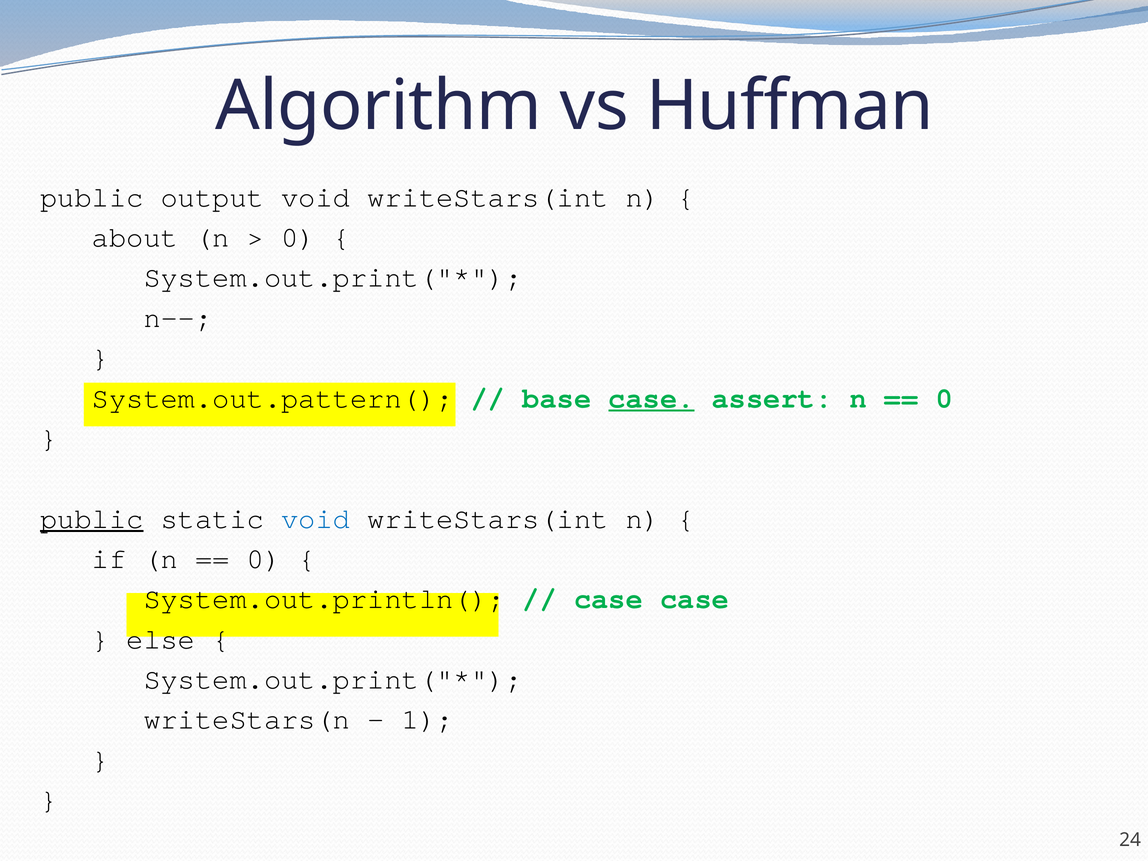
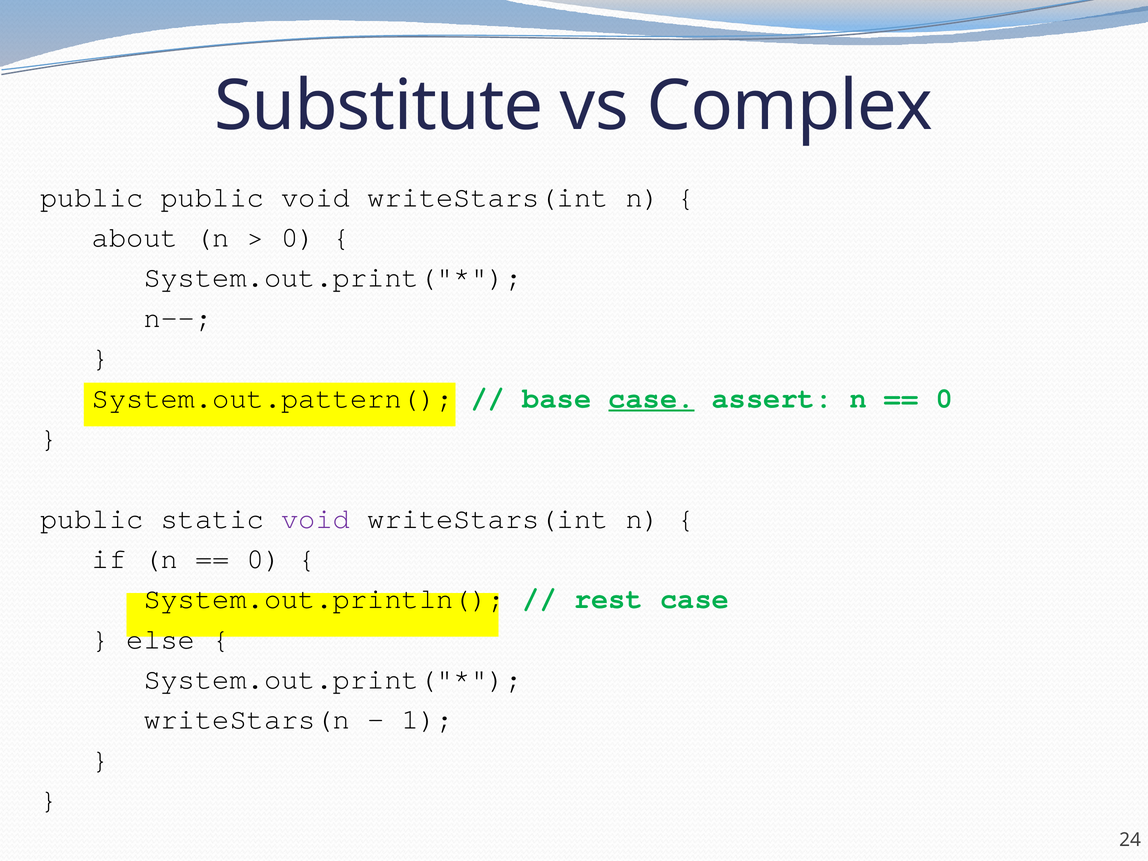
Algorithm: Algorithm -> Substitute
Huffman: Huffman -> Complex
public output: output -> public
public at (92, 519) underline: present -> none
void at (316, 519) colour: blue -> purple
case at (608, 599): case -> rest
